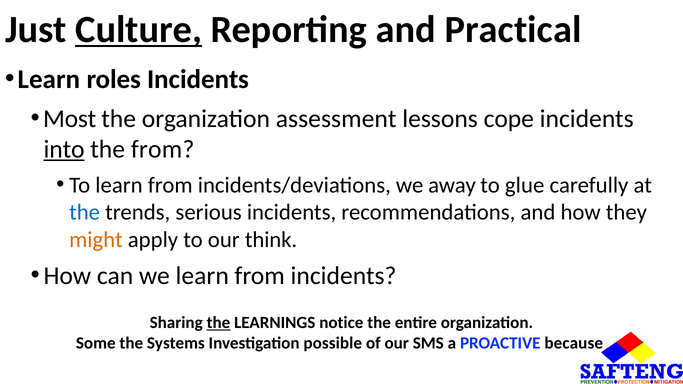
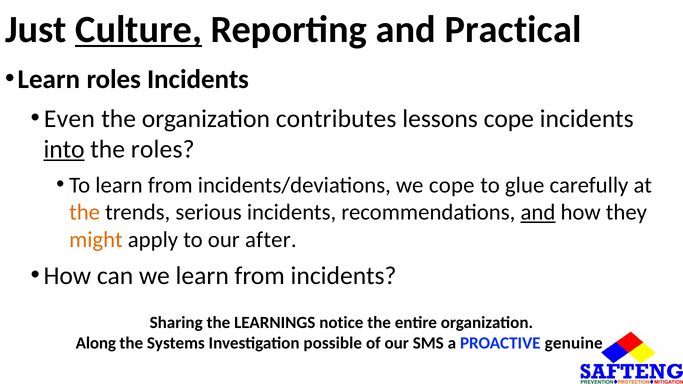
Most: Most -> Even
assessment: assessment -> contributes
the from: from -> roles
we away: away -> cope
the at (85, 213) colour: blue -> orange
and at (538, 213) underline: none -> present
think: think -> after
the at (218, 323) underline: present -> none
Some: Some -> Along
because: because -> genuine
